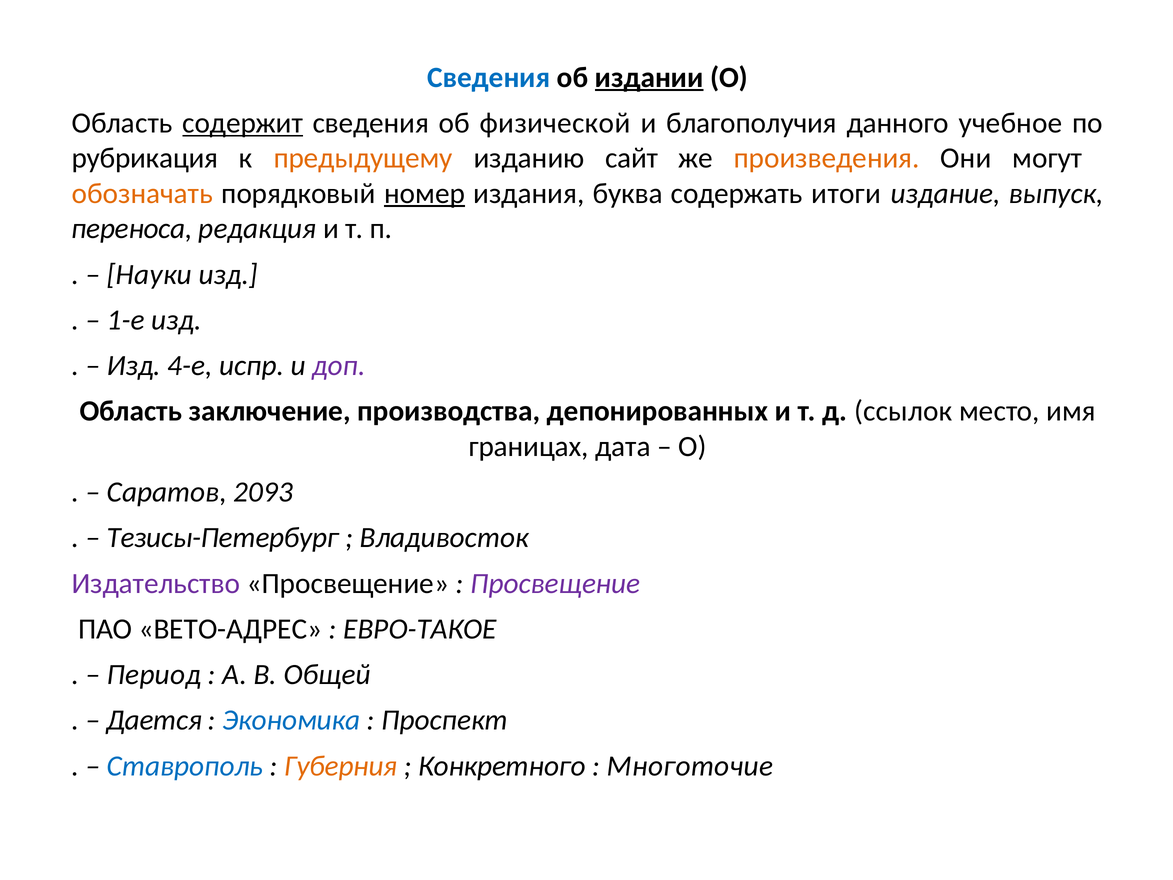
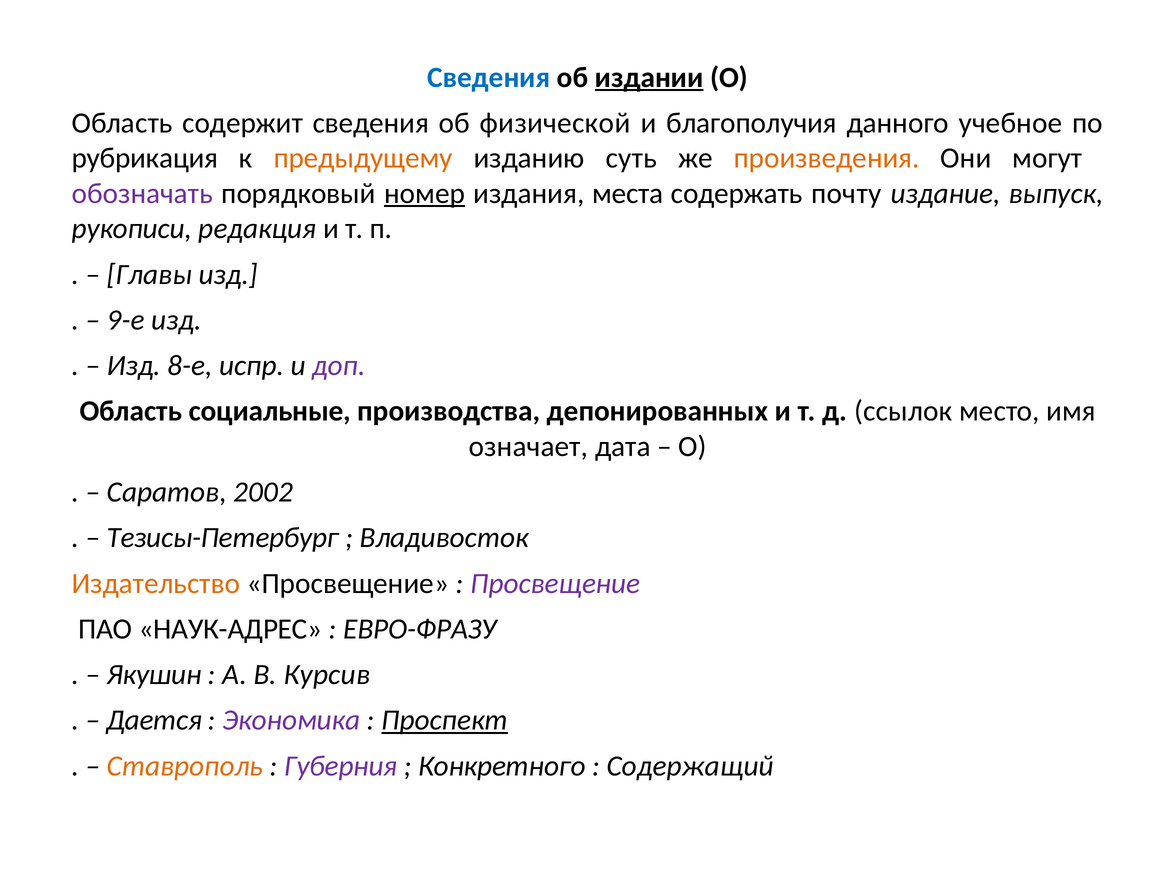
содержит underline: present -> none
сайт: сайт -> суть
обозначать colour: orange -> purple
буква: буква -> места
итоги: итоги -> почту
переноса: переноса -> рукописи
Науки: Науки -> Главы
1-е: 1-е -> 9-е
4-е: 4-е -> 8-е
заключение: заключение -> социальные
границах: границах -> означает
2093: 2093 -> 2002
Издательство colour: purple -> orange
ВЕТО-АДРЕС: ВЕТО-АДРЕС -> НАУК-АДРЕС
ЕВРО-ТАКОЕ: ЕВРО-ТАКОЕ -> ЕВРО-ФРАЗУ
Период: Период -> Якушин
Общей: Общей -> Курсив
Экономика colour: blue -> purple
Проспект underline: none -> present
Ставрополь colour: blue -> orange
Губерния colour: orange -> purple
Многоточие: Многоточие -> Содержащий
